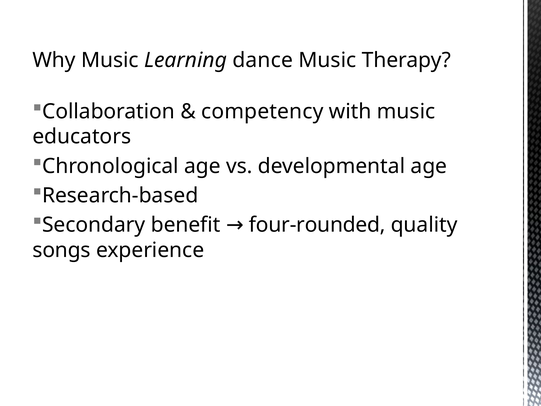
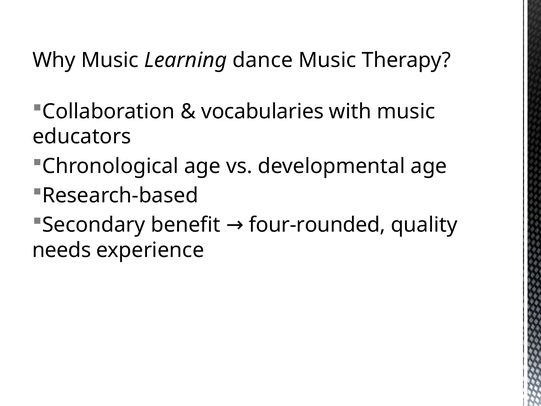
competency: competency -> vocabularies
songs: songs -> needs
